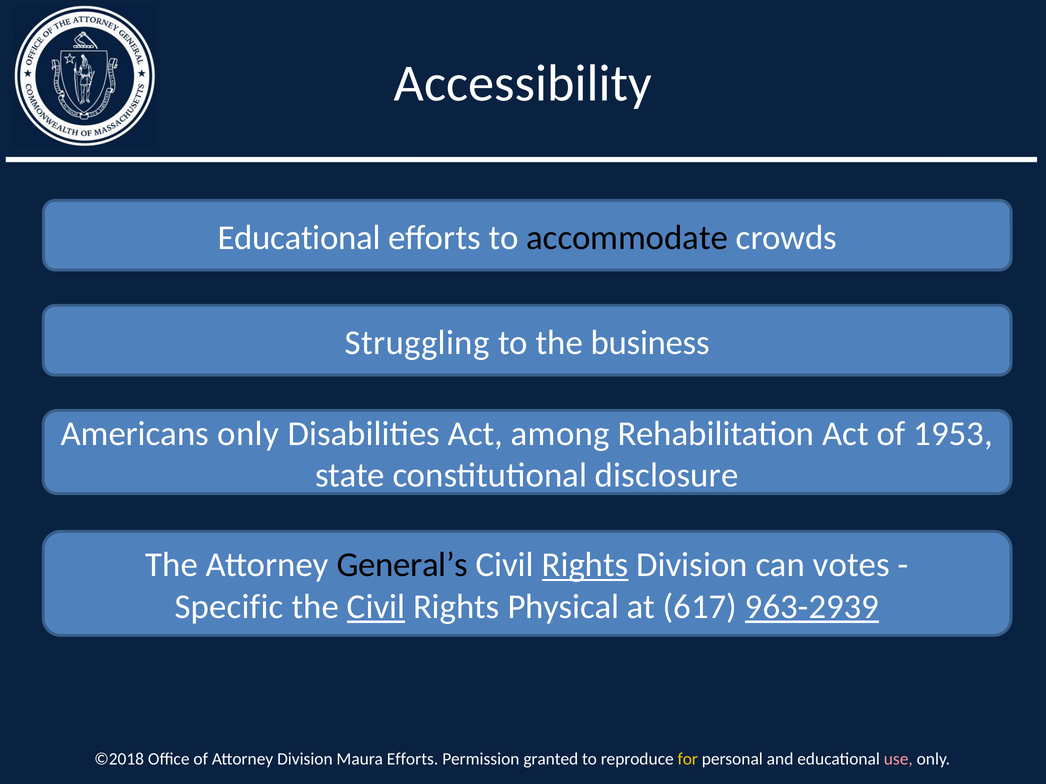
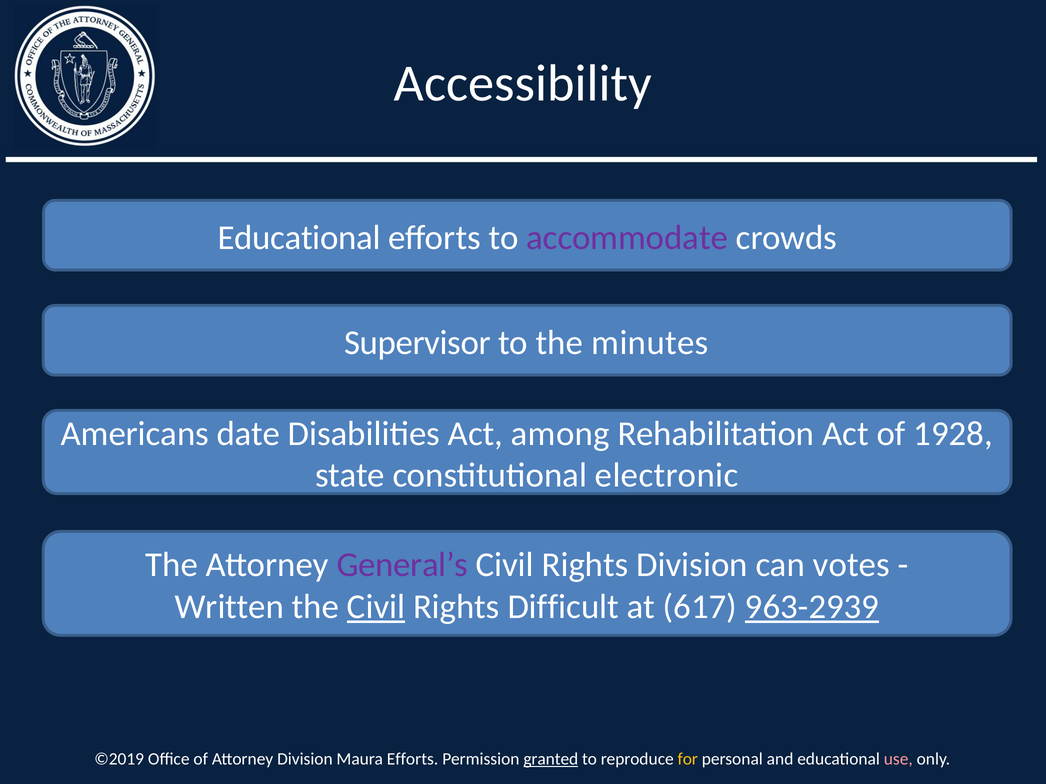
accommodate colour: black -> purple
Struggling: Struggling -> Supervisor
business: business -> minutes
Americans only: only -> date
1953: 1953 -> 1928
disclosure: disclosure -> electronic
General’s colour: black -> purple
Rights at (585, 565) underline: present -> none
Specific: Specific -> Written
Physical: Physical -> Difficult
©2018: ©2018 -> ©2019
granted underline: none -> present
